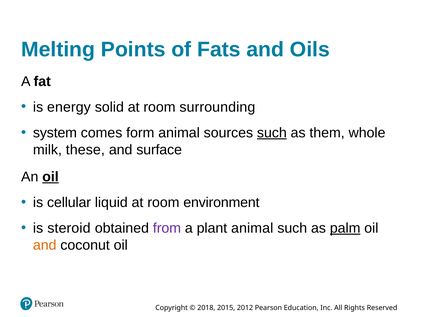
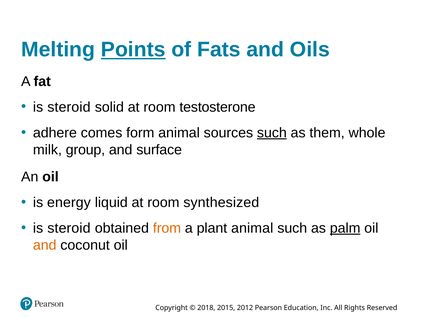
Points underline: none -> present
energy at (69, 107): energy -> steroid
surrounding: surrounding -> testosterone
system: system -> adhere
these: these -> group
oil at (51, 177) underline: present -> none
cellular: cellular -> energy
environment: environment -> synthesized
from colour: purple -> orange
